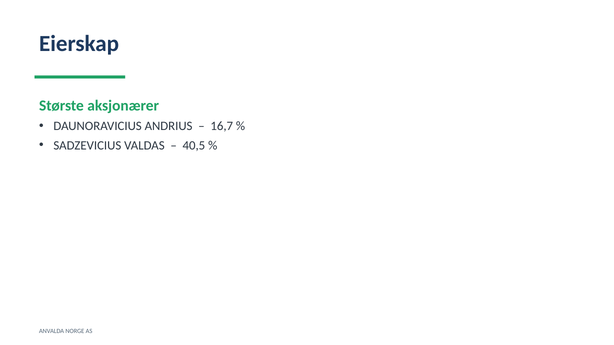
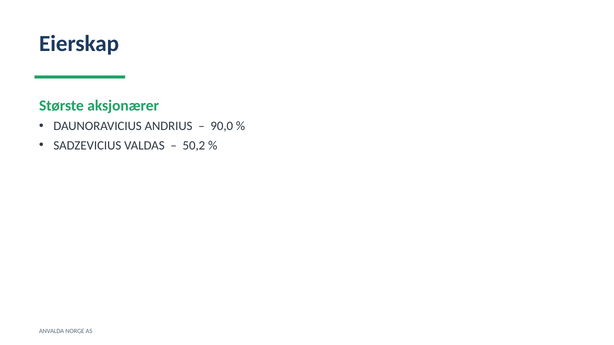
16,7: 16,7 -> 90,0
40,5: 40,5 -> 50,2
